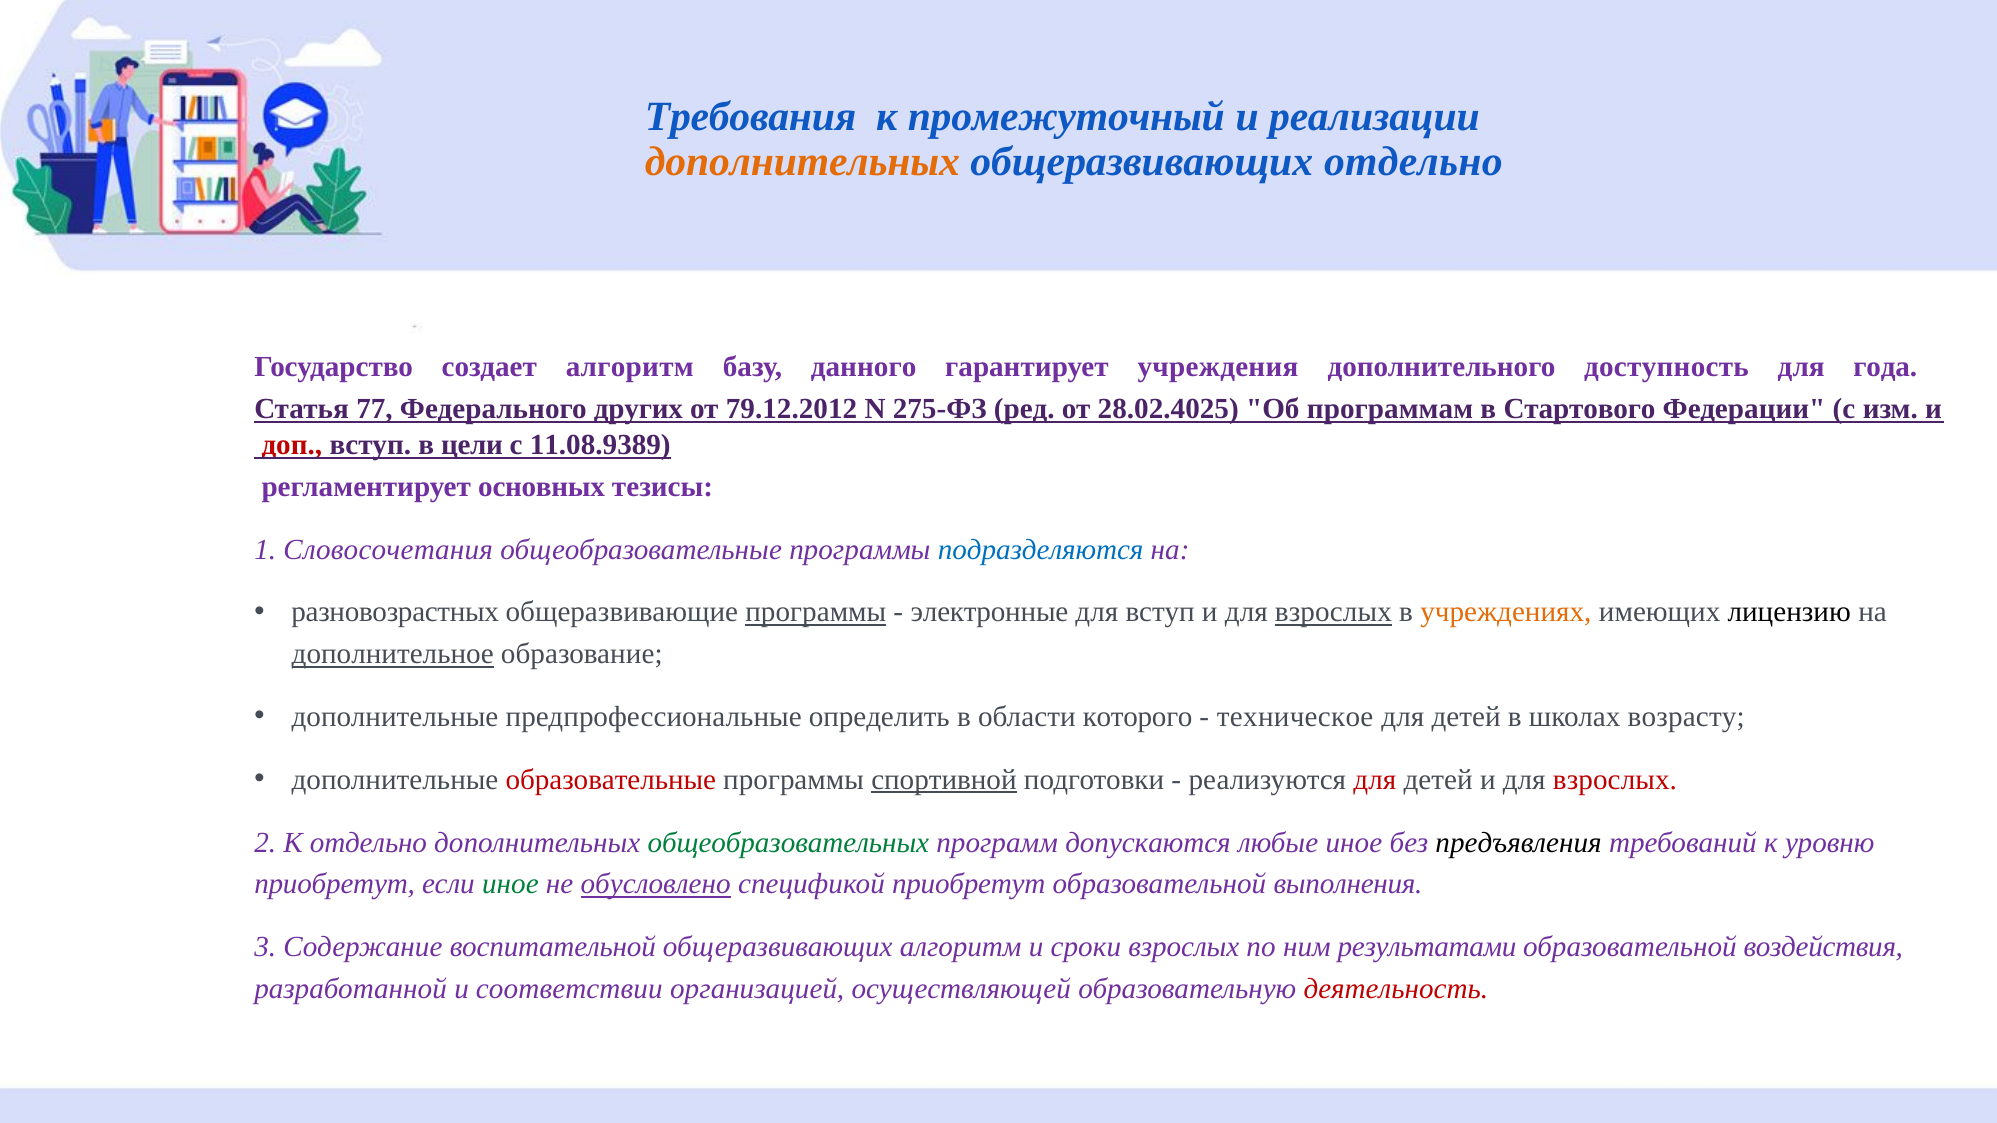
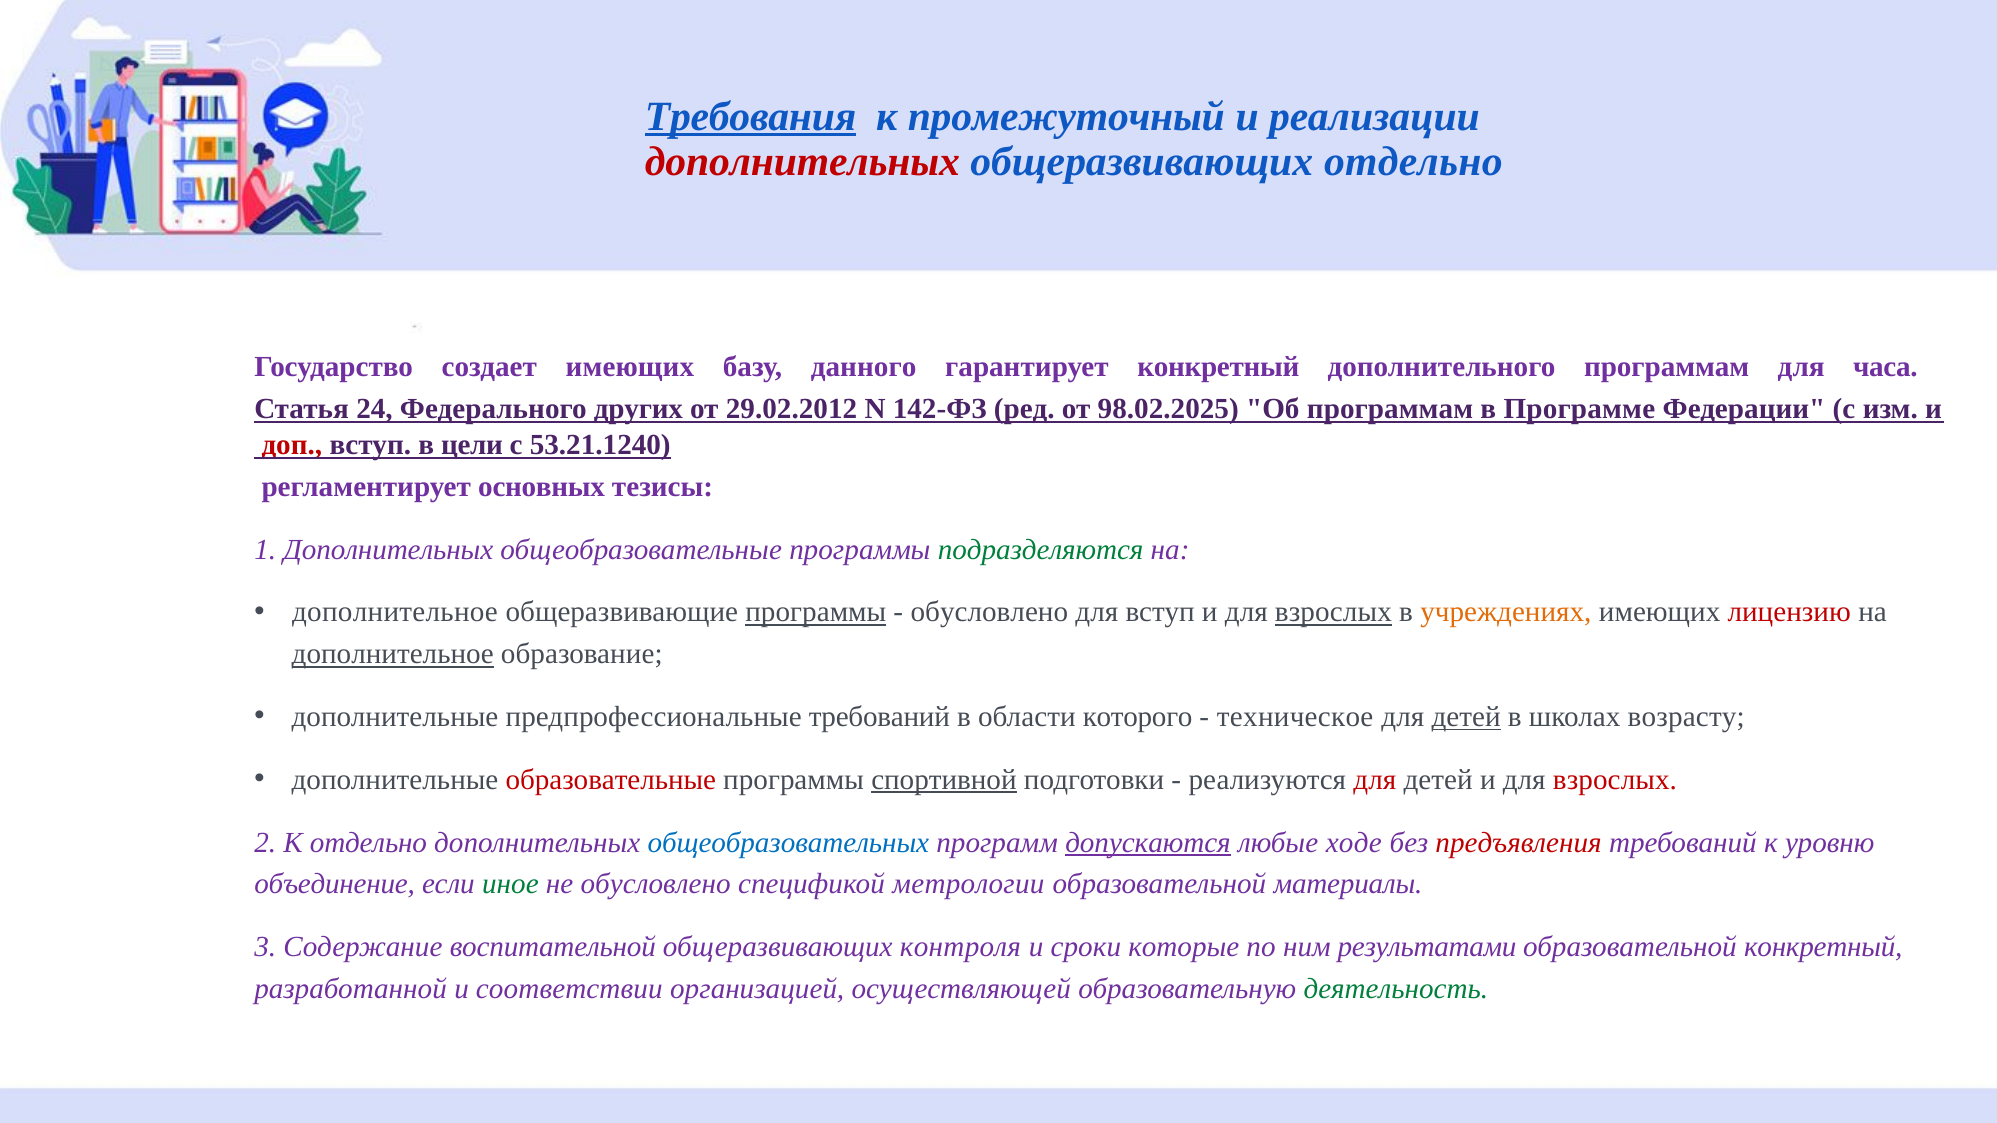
Требования underline: none -> present
дополнительных at (802, 162) colour: orange -> red
создает алгоритм: алгоритм -> имеющих
гарантирует учреждения: учреждения -> конкретный
дополнительного доступность: доступность -> программам
года: года -> часа
77: 77 -> 24
79.12.2012: 79.12.2012 -> 29.02.2012
275-ФЗ: 275-ФЗ -> 142-ФЗ
28.02.4025: 28.02.4025 -> 98.02.2025
Стартового: Стартового -> Программе
11.08.9389: 11.08.9389 -> 53.21.1240
1 Словосочетания: Словосочетания -> Дополнительных
подразделяются colour: blue -> green
разновозрастных at (395, 613): разновозрастных -> дополнительное
электронные at (989, 613): электронные -> обусловлено
лицензию colour: black -> red
предпрофессиональные определить: определить -> требований
детей at (1466, 717) underline: none -> present
общеобразовательных colour: green -> blue
допускаются underline: none -> present
любые иное: иное -> ходе
предъявления colour: black -> red
приобретут at (335, 885): приобретут -> объединение
обусловлено at (656, 885) underline: present -> none
спецификой приобретут: приобретут -> метрологии
выполнения: выполнения -> материалы
общеразвивающих алгоритм: алгоритм -> контроля
сроки взрослых: взрослых -> которые
образовательной воздействия: воздействия -> конкретный
деятельность colour: red -> green
